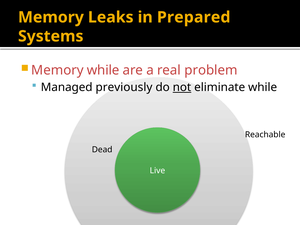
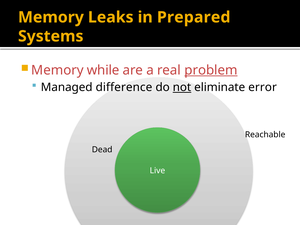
problem underline: none -> present
previously: previously -> difference
eliminate while: while -> error
